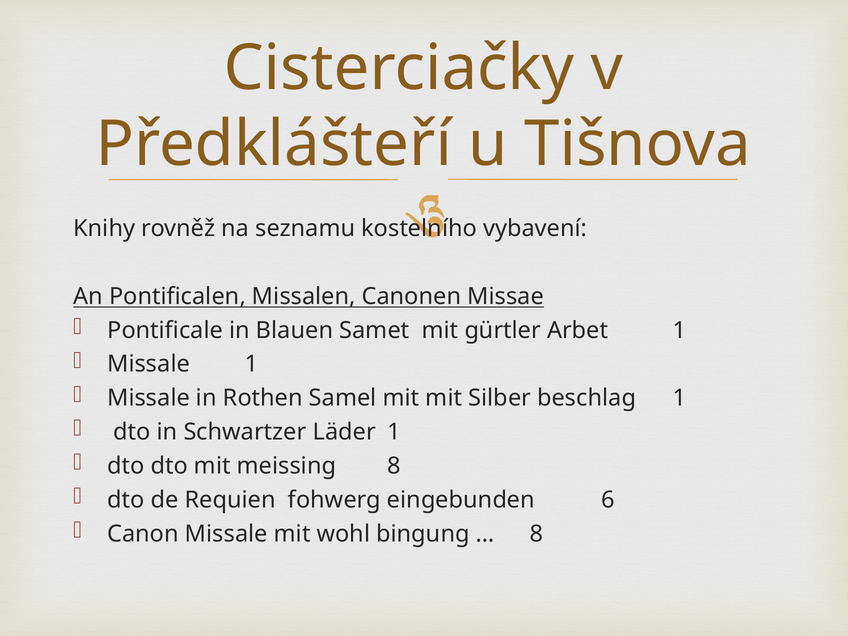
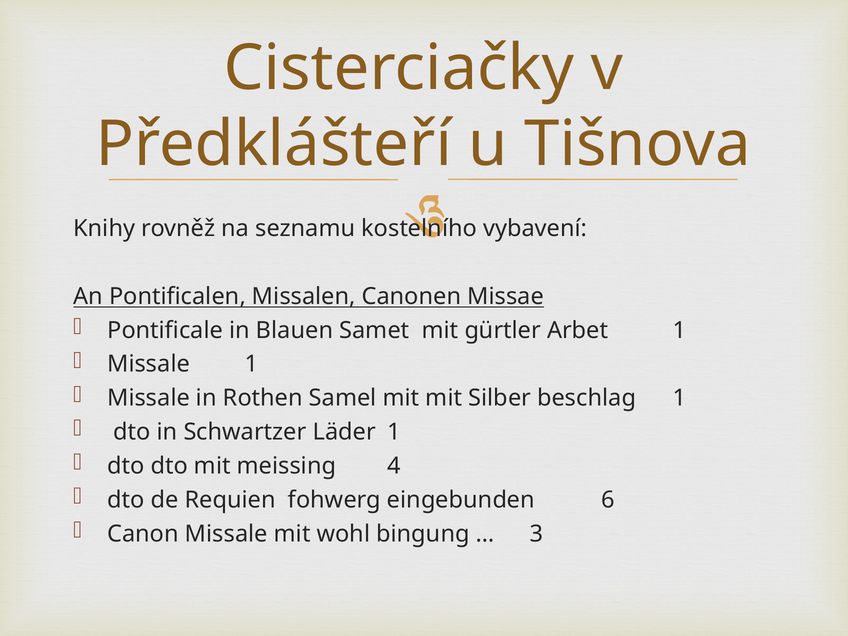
meissing 8: 8 -> 4
8 at (537, 534): 8 -> 3
